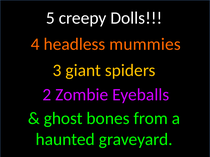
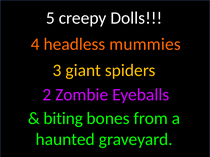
ghost: ghost -> biting
